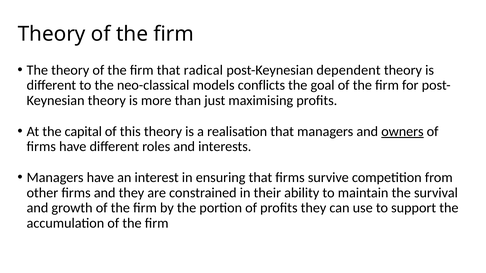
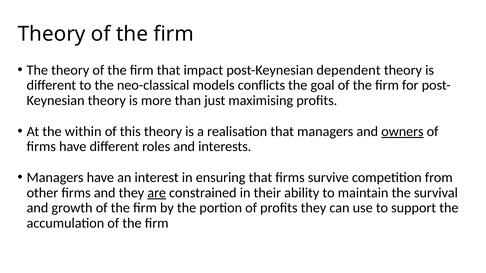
radical: radical -> impact
capital: capital -> within
are underline: none -> present
